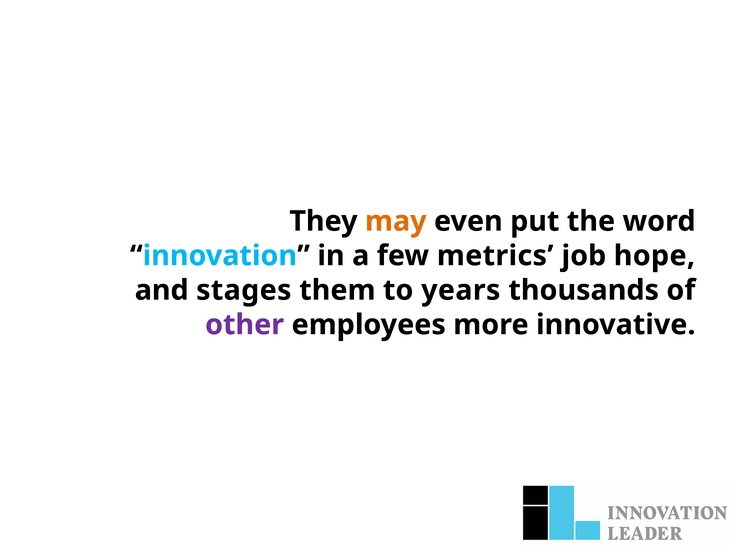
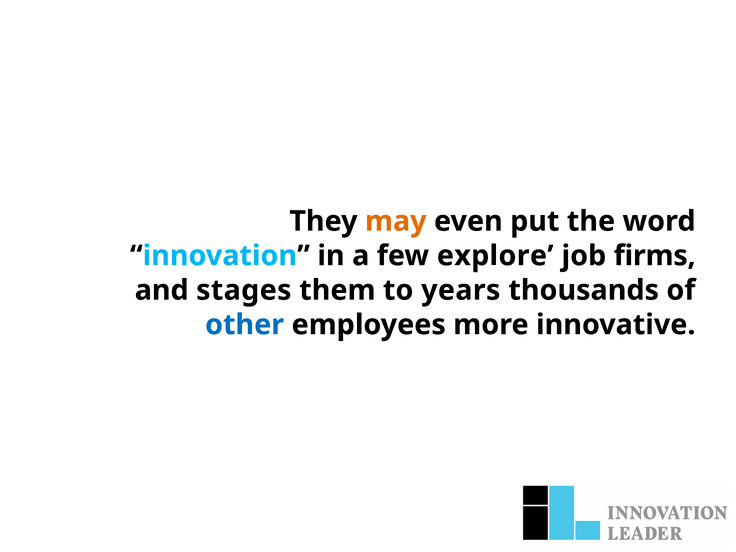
metrics: metrics -> explore
hope: hope -> firms
other colour: purple -> blue
